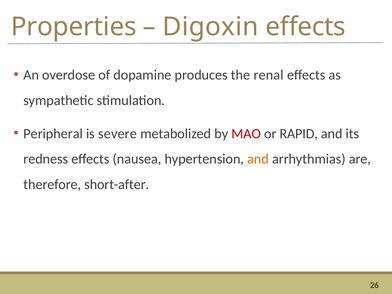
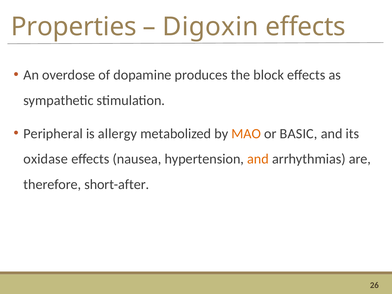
renal: renal -> block
severe: severe -> allergy
MAO colour: red -> orange
RAPID: RAPID -> BASIC
redness: redness -> oxidase
